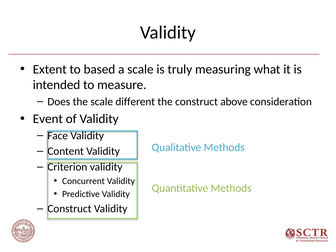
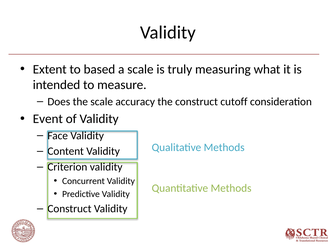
different: different -> accuracy
above: above -> cutoff
